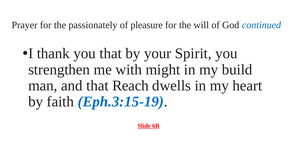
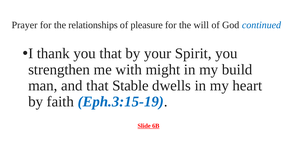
passionately: passionately -> relationships
Reach: Reach -> Stable
